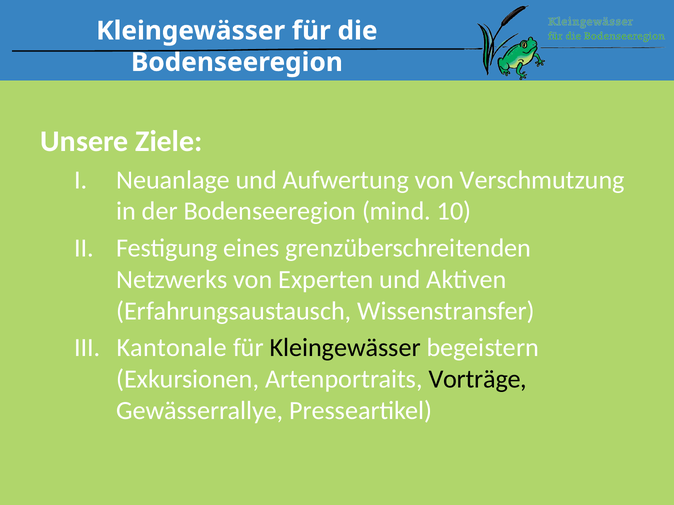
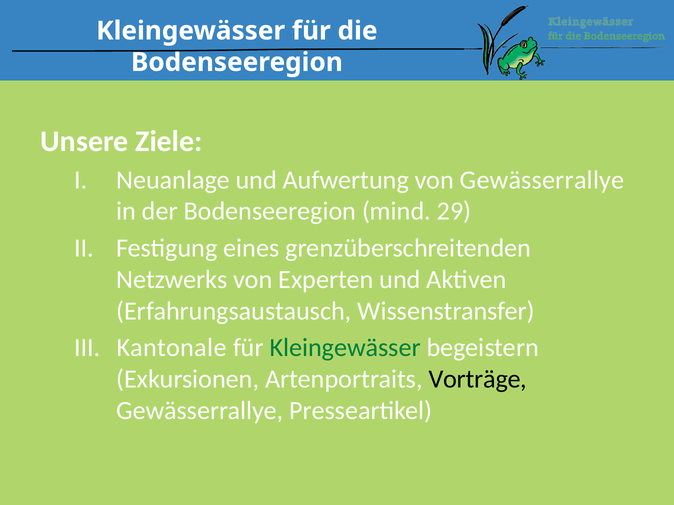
von Verschmutzung: Verschmutzung -> Gewässerrallye
10: 10 -> 29
Kleingewässer at (345, 348) colour: black -> green
